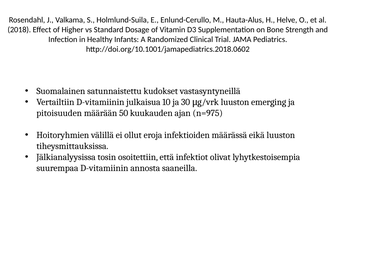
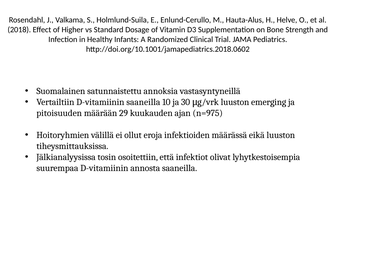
kudokset: kudokset -> annoksia
D-vitamiinin julkaisua: julkaisua -> saaneilla
50: 50 -> 29
